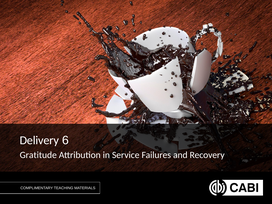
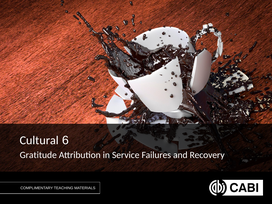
Delivery: Delivery -> Cultural
